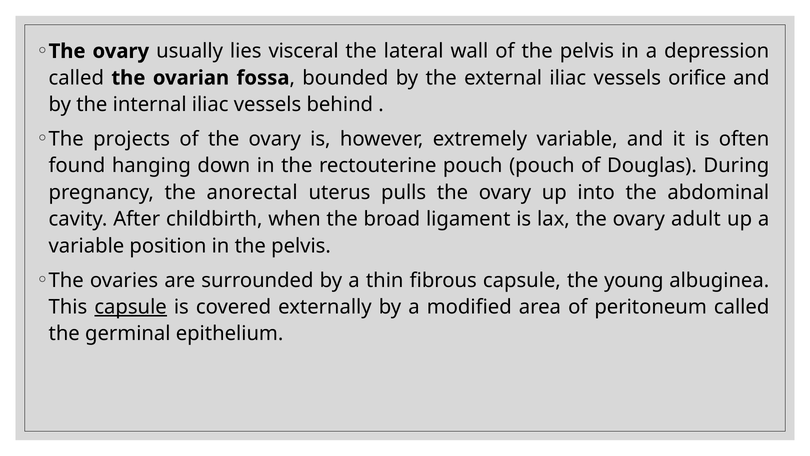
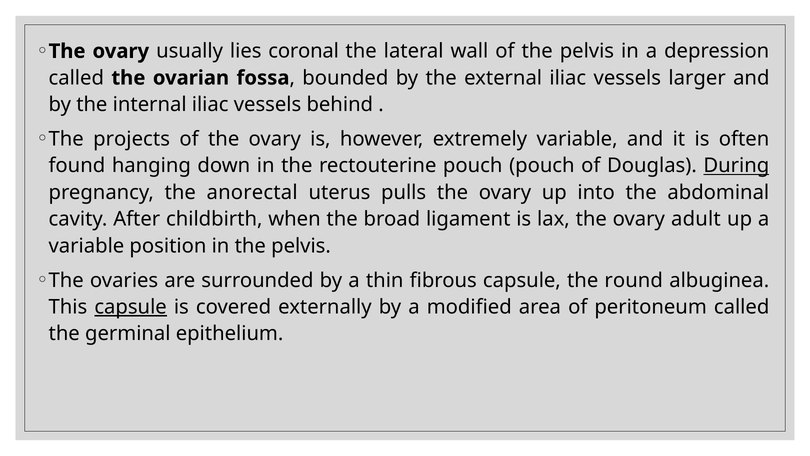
visceral: visceral -> coronal
orifice: orifice -> larger
During underline: none -> present
young: young -> round
